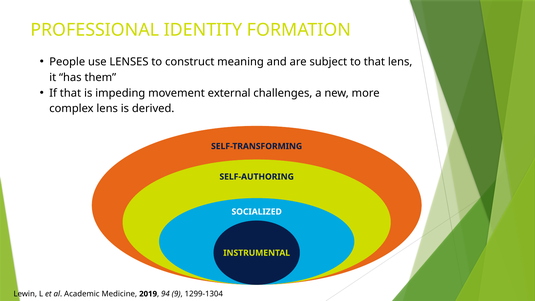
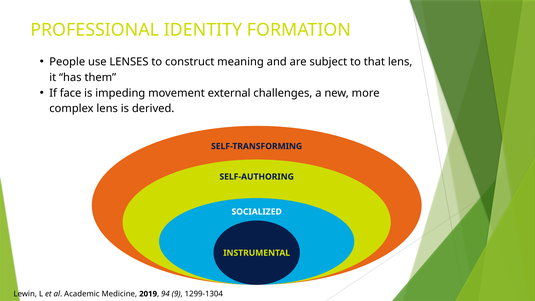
If that: that -> face
